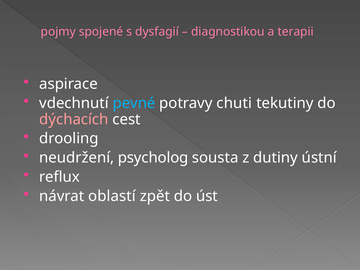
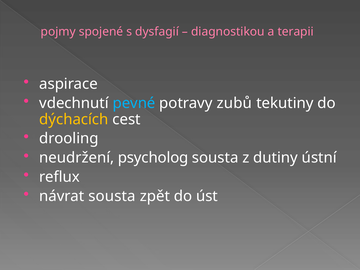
chuti: chuti -> zubů
dýchacích colour: pink -> yellow
návrat oblastí: oblastí -> sousta
